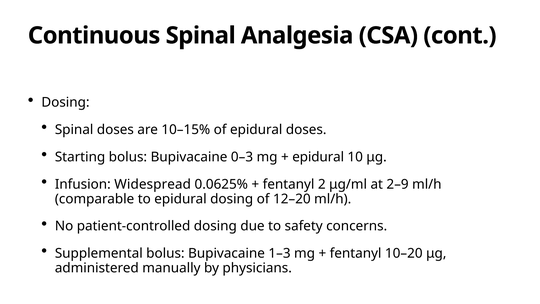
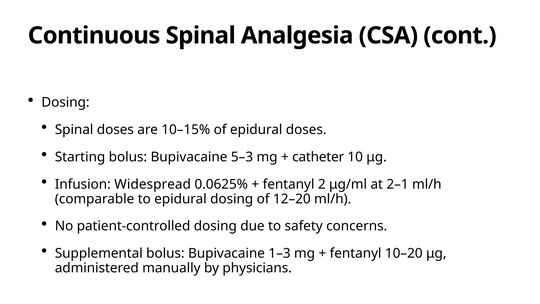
0–3: 0–3 -> 5–3
epidural at (318, 157): epidural -> catheter
2–9: 2–9 -> 2–1
